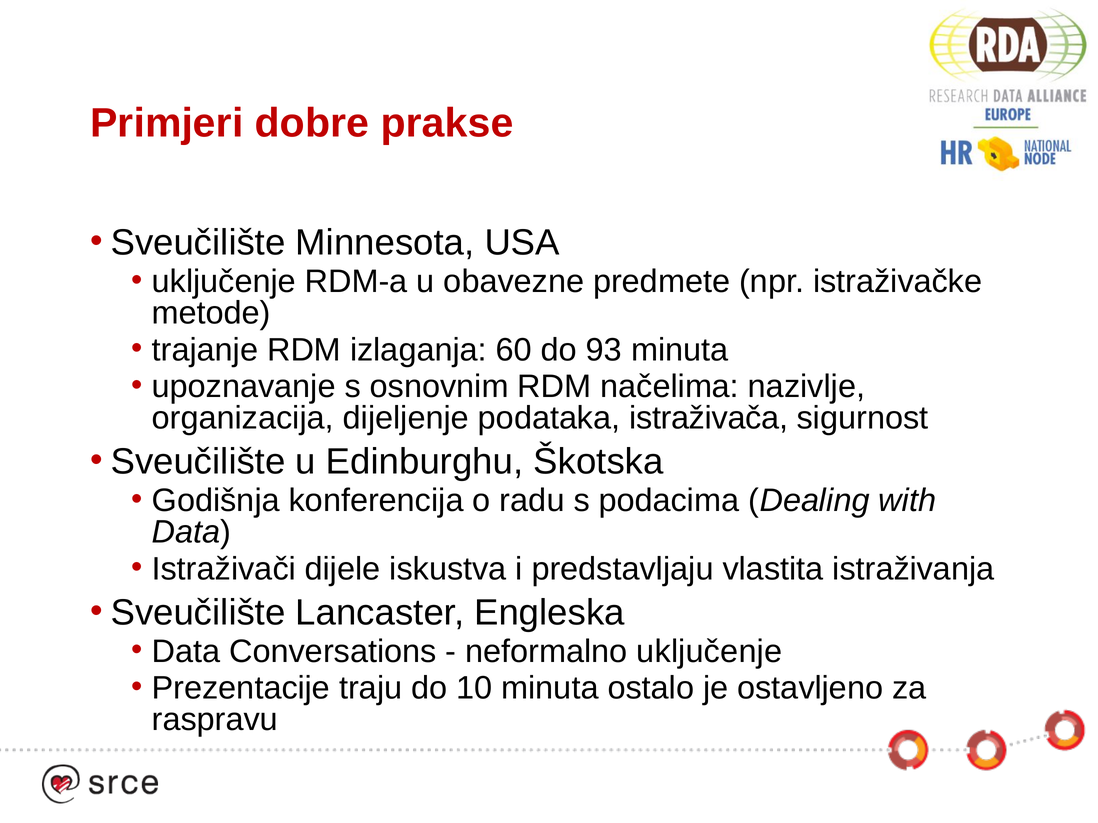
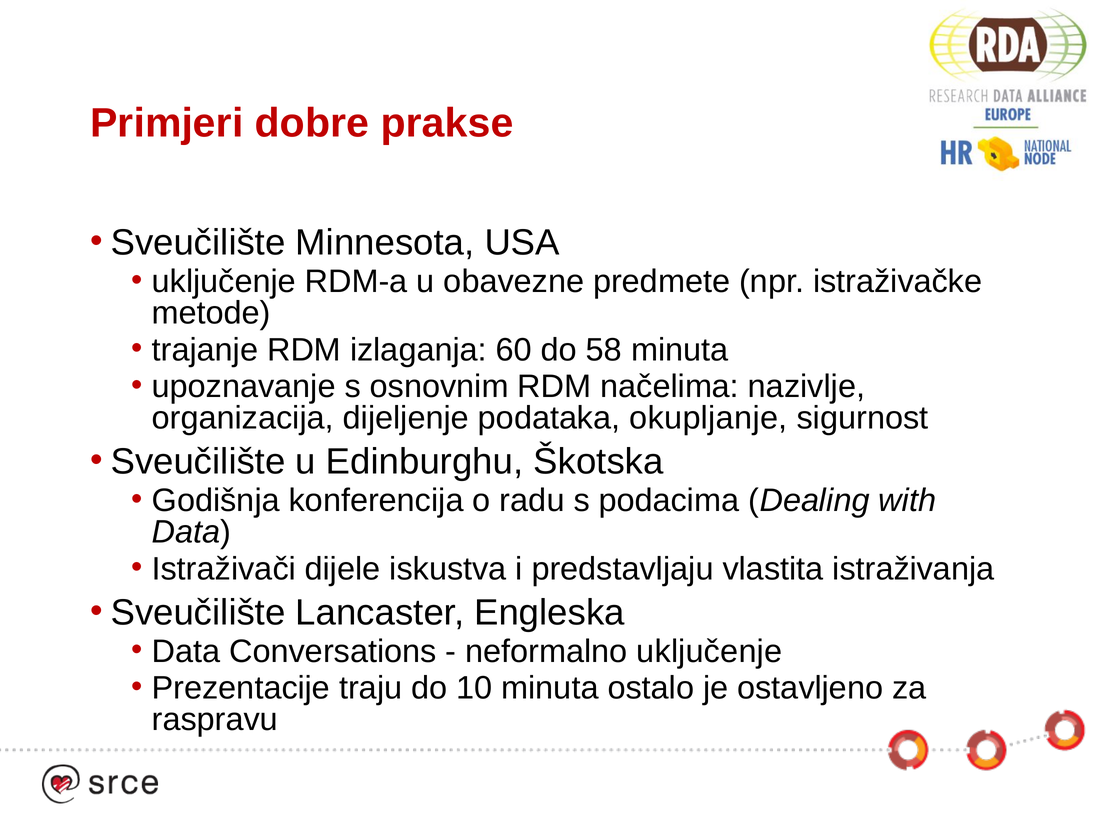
93: 93 -> 58
istraživača: istraživača -> okupljanje
